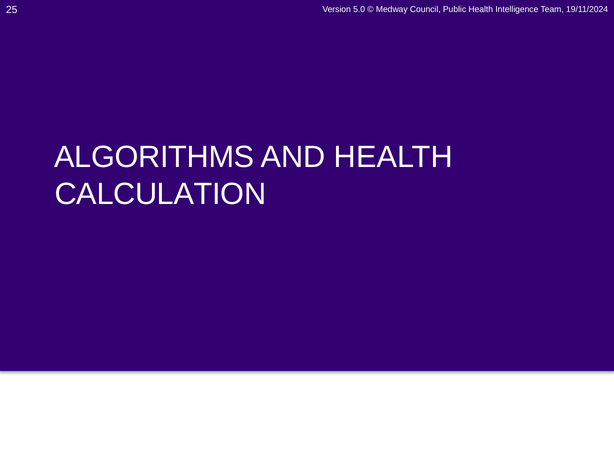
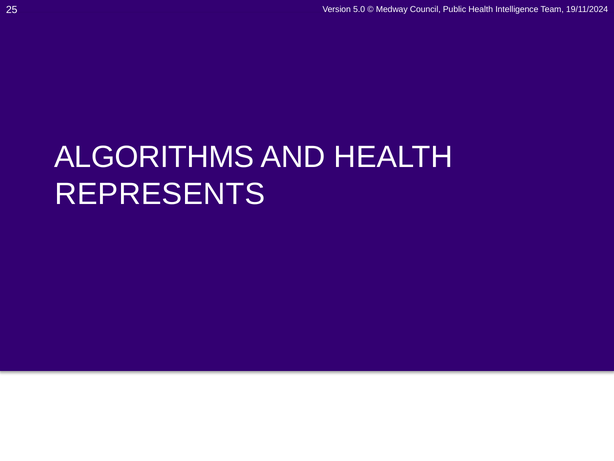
CALCULATION: CALCULATION -> REPRESENTS
